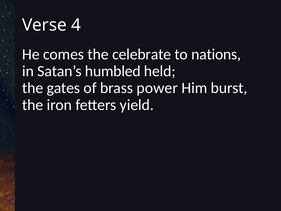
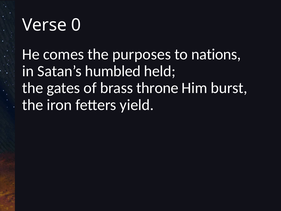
4: 4 -> 0
celebrate: celebrate -> purposes
power: power -> throne
